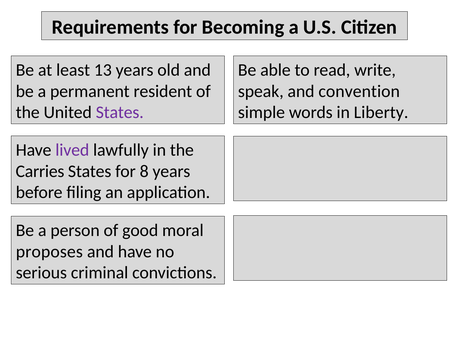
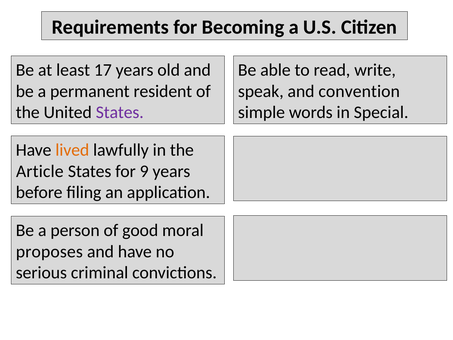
13: 13 -> 17
Liberty: Liberty -> Special
lived colour: purple -> orange
Carries: Carries -> Article
8: 8 -> 9
